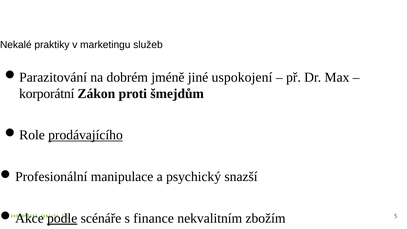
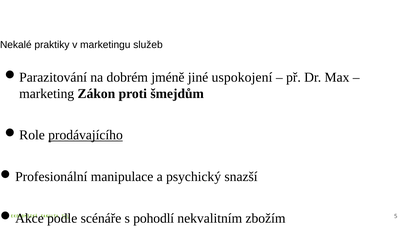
korporátní: korporátní -> marketing
podle underline: present -> none
finance: finance -> pohodlí
